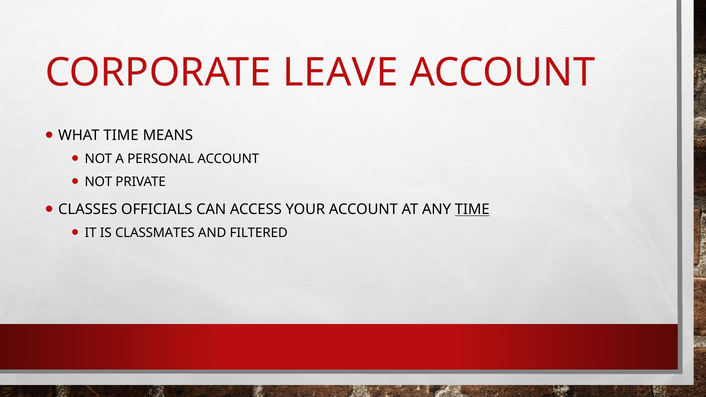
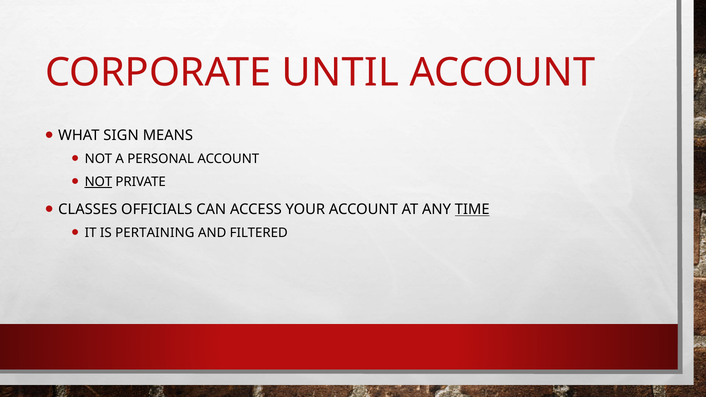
LEAVE: LEAVE -> UNTIL
WHAT TIME: TIME -> SIGN
NOT at (98, 182) underline: none -> present
CLASSMATES: CLASSMATES -> PERTAINING
